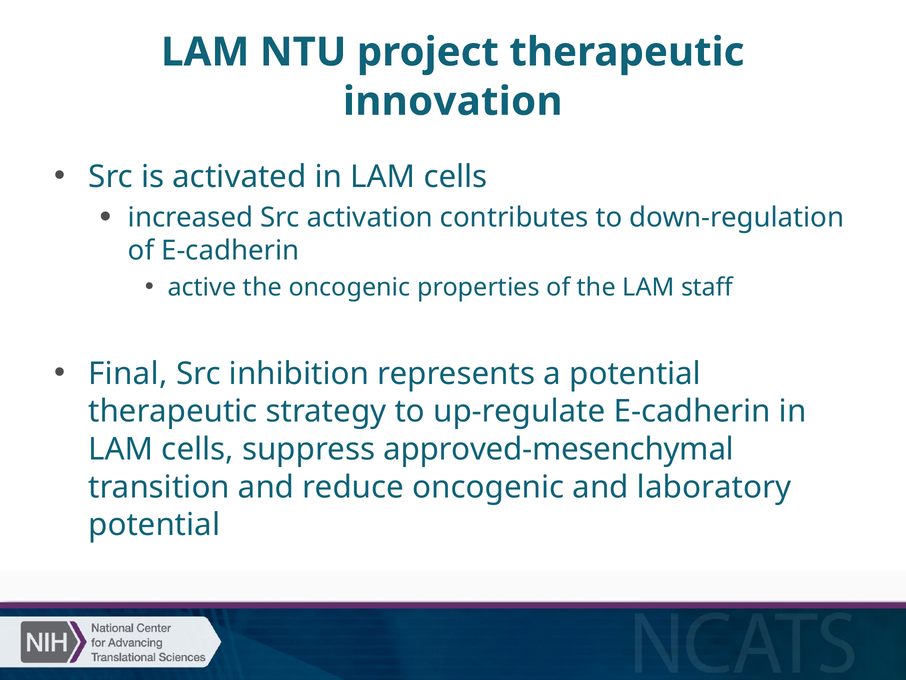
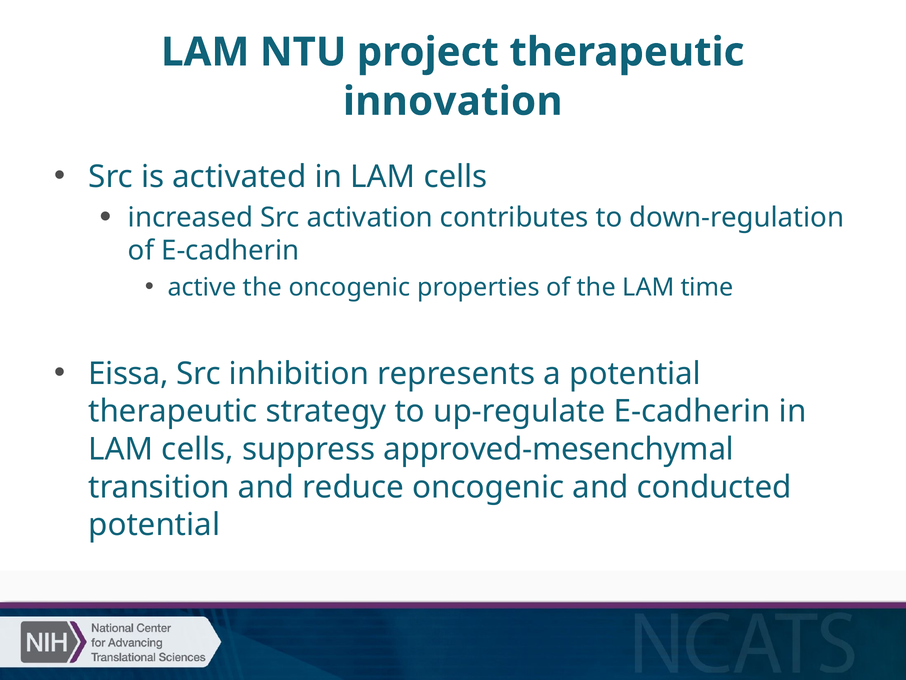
staff: staff -> time
Final: Final -> Eissa
laboratory: laboratory -> conducted
